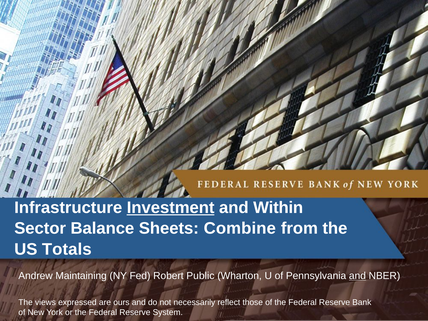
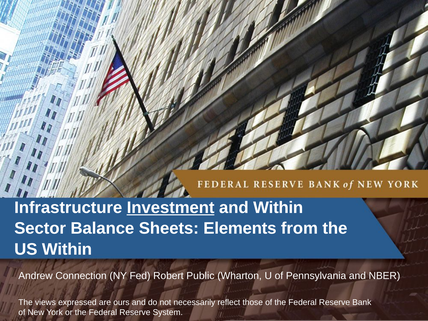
Combine: Combine -> Elements
US Totals: Totals -> Within
Maintaining: Maintaining -> Connection
and at (357, 276) underline: present -> none
